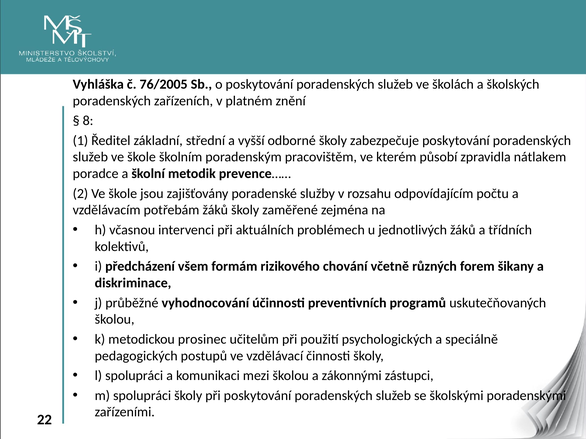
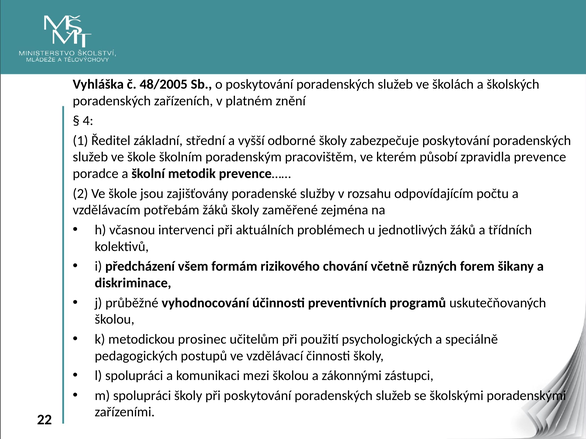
76/2005: 76/2005 -> 48/2005
8: 8 -> 4
nátlakem: nátlakem -> prevence
